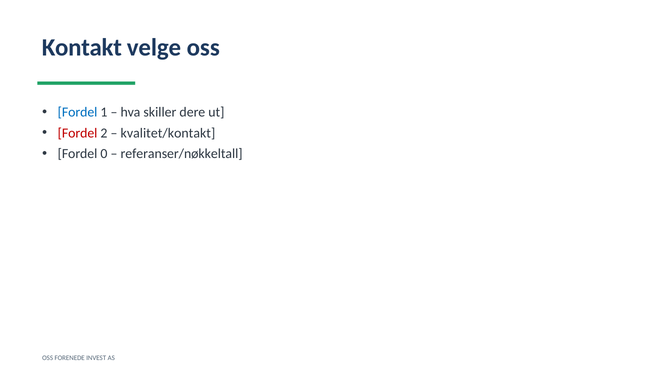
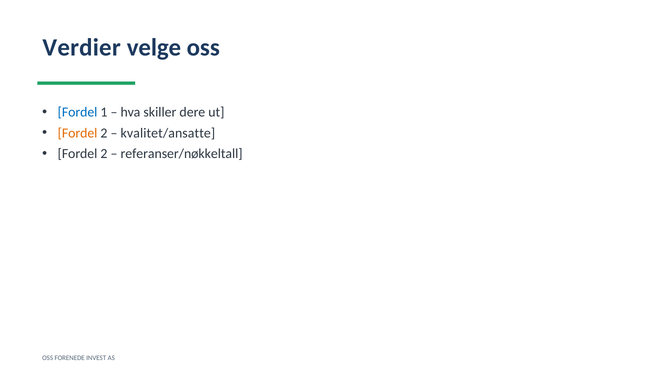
Kontakt: Kontakt -> Verdier
Fordel at (78, 133) colour: red -> orange
kvalitet/kontakt: kvalitet/kontakt -> kvalitet/ansatte
0 at (104, 154): 0 -> 2
